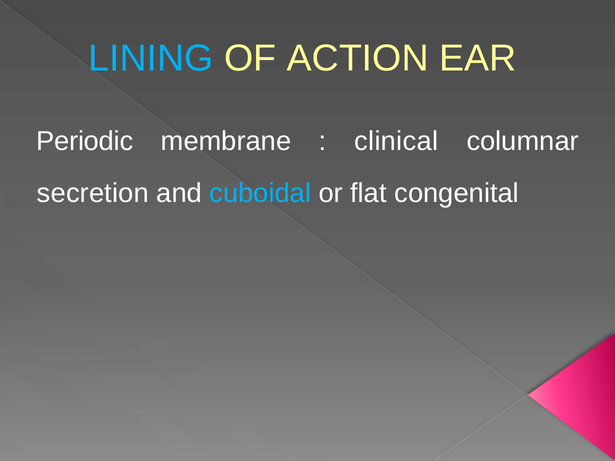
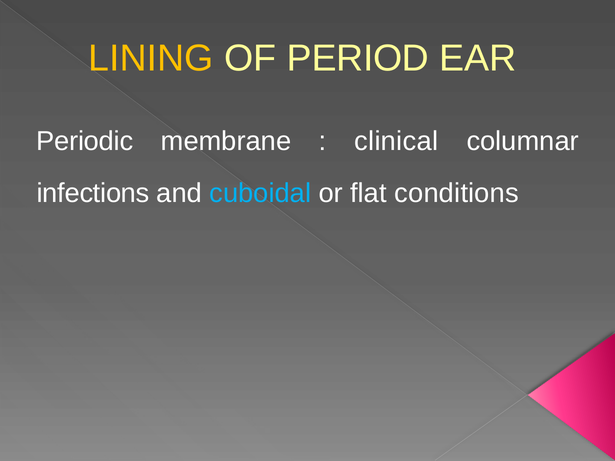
LINING colour: light blue -> yellow
ACTION: ACTION -> PERIOD
secretion: secretion -> infections
congenital: congenital -> conditions
